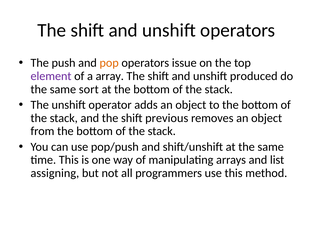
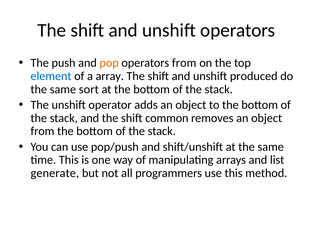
operators issue: issue -> from
element colour: purple -> blue
previous: previous -> common
assigning: assigning -> generate
